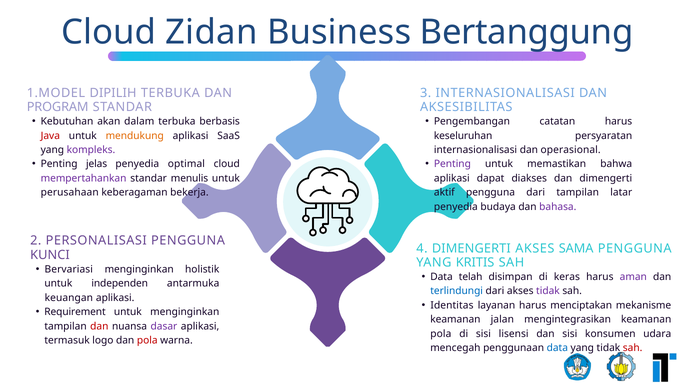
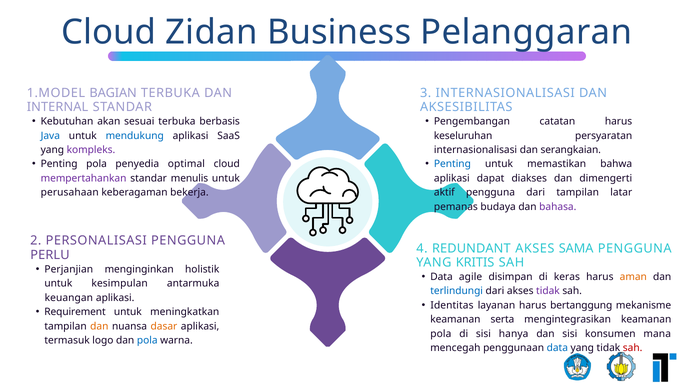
Bertanggung: Bertanggung -> Pelanggaran
DIPILIH: DIPILIH -> BAGIAN
PROGRAM: PROGRAM -> INTERNAL
dalam: dalam -> sesuai
Java colour: red -> blue
mendukung colour: orange -> blue
operasional: operasional -> serangkaian
Penting jelas: jelas -> pola
Penting at (452, 164) colour: purple -> blue
penyedia at (456, 207): penyedia -> pemanas
4 DIMENGERTI: DIMENGERTI -> REDUNDANT
KUNCI: KUNCI -> PERLU
Bervariasi: Bervariasi -> Perjanjian
telah: telah -> agile
aman colour: purple -> orange
independen: independen -> kesimpulan
menciptakan: menciptakan -> bertanggung
untuk menginginkan: menginginkan -> meningkatkan
jalan: jalan -> serta
dan at (99, 326) colour: red -> orange
dasar colour: purple -> orange
lisensi: lisensi -> hanya
udara: udara -> mana
pola at (147, 341) colour: red -> blue
